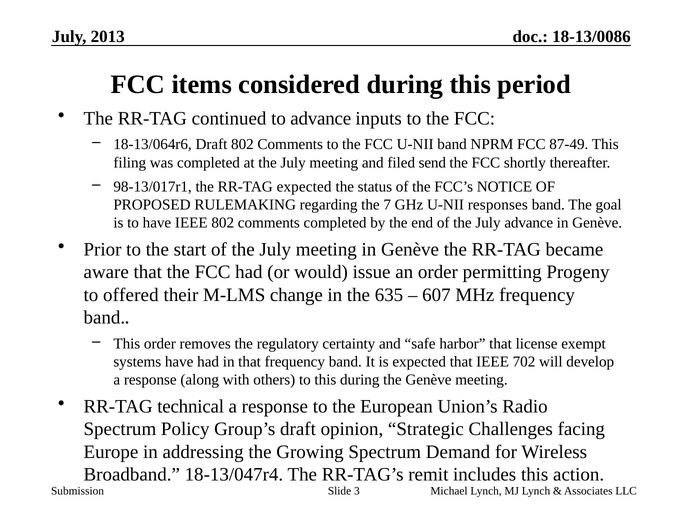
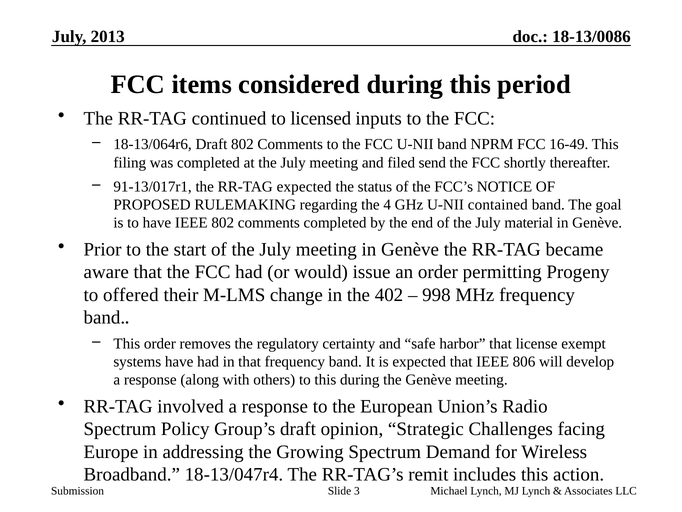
to advance: advance -> licensed
87-49: 87-49 -> 16-49
98-13/017r1: 98-13/017r1 -> 91-13/017r1
7: 7 -> 4
responses: responses -> contained
July advance: advance -> material
635: 635 -> 402
607: 607 -> 998
702: 702 -> 806
technical: technical -> involved
